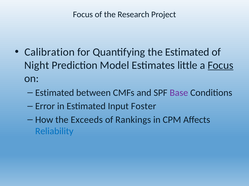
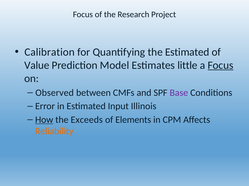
Night: Night -> Value
Estimated at (55, 93): Estimated -> Observed
Foster: Foster -> Illinois
How underline: none -> present
Rankings: Rankings -> Elements
Reliability colour: blue -> orange
